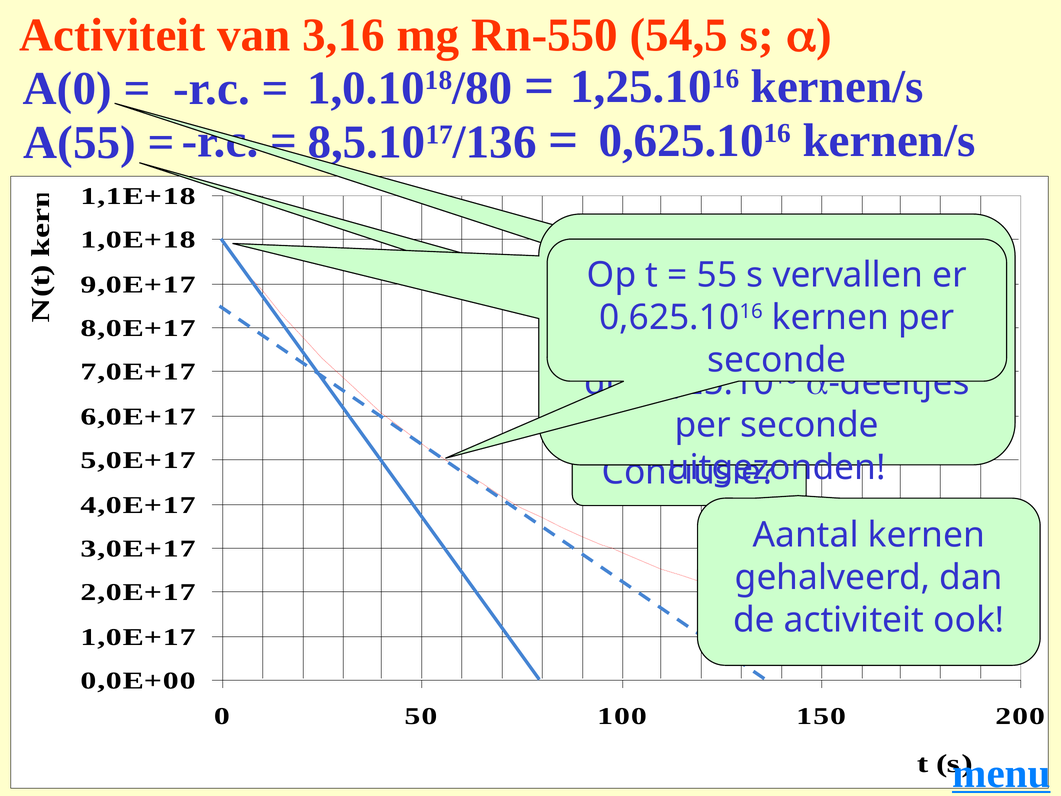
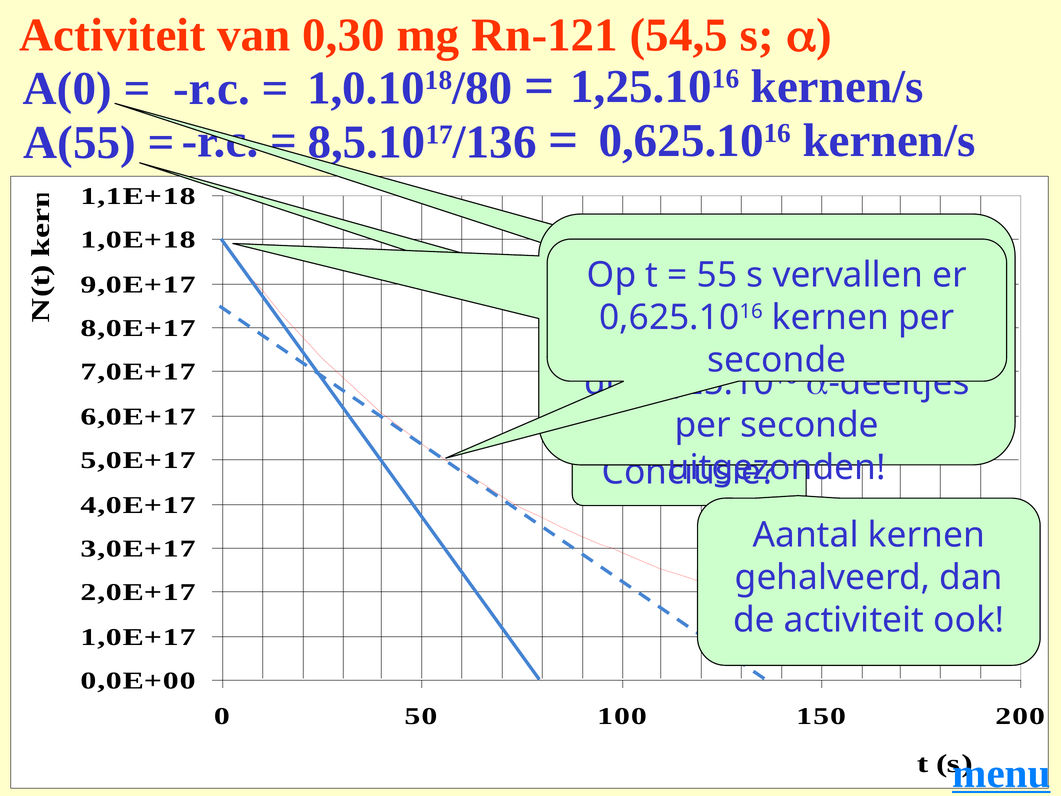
3,16: 3,16 -> 0,30
Rn-550: Rn-550 -> Rn-121
